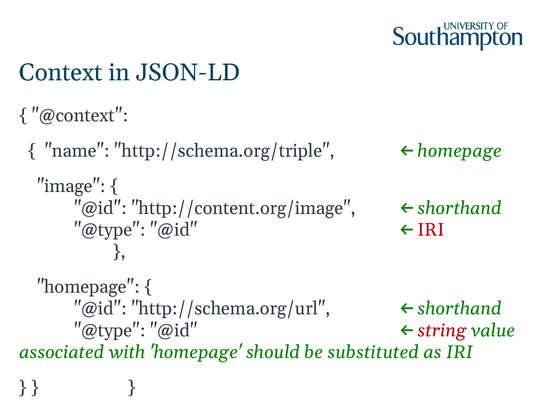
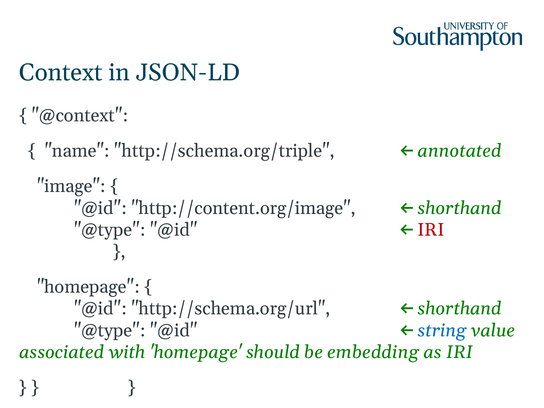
homepage at (460, 151): homepage -> annotated
string colour: red -> blue
substituted: substituted -> embedding
